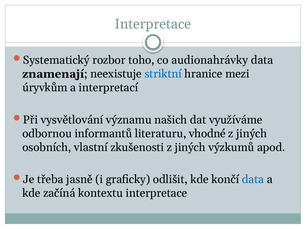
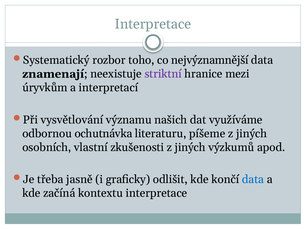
audionahrávky: audionahrávky -> nejvýznamnější
striktní colour: blue -> purple
informantů: informantů -> ochutnávka
vhodné: vhodné -> píšeme
